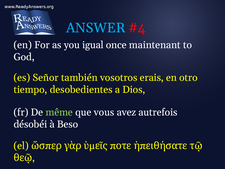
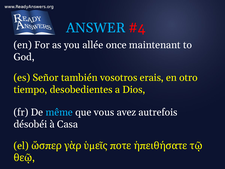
igual: igual -> allée
même colour: light green -> light blue
Beso: Beso -> Casa
